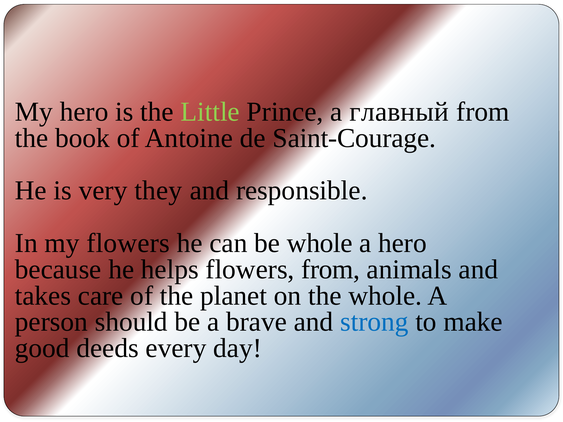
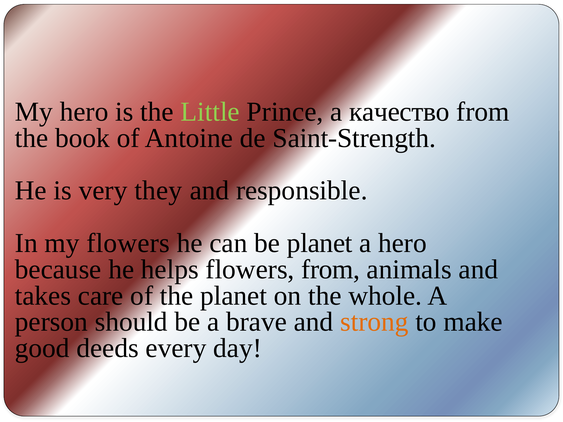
главный: главный -> качество
Saint-Courage: Saint-Courage -> Saint-Strength
be whole: whole -> planet
strong colour: blue -> orange
